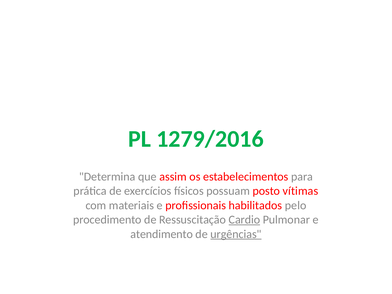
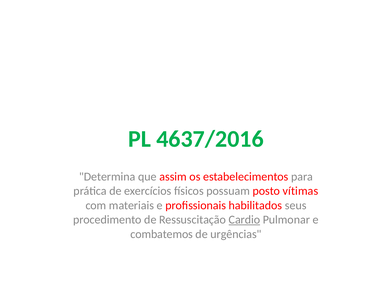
1279/2016: 1279/2016 -> 4637/2016
pelo: pelo -> seus
atendimento: atendimento -> combatemos
urgências underline: present -> none
